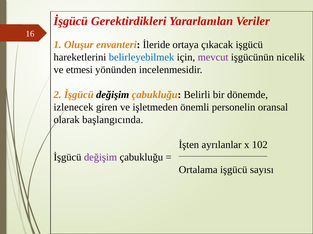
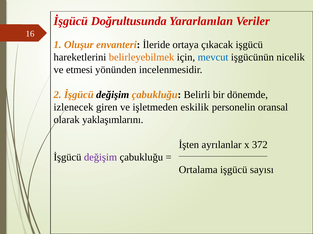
Gerektirdikleri: Gerektirdikleri -> Doğrultusunda
belirleyebilmek colour: blue -> orange
mevcut colour: purple -> blue
önemli: önemli -> eskilik
başlangıcında: başlangıcında -> yaklaşımlarını
102: 102 -> 372
